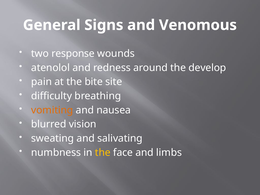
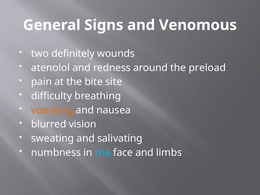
response: response -> definitely
develop: develop -> preload
the at (103, 152) colour: yellow -> light blue
